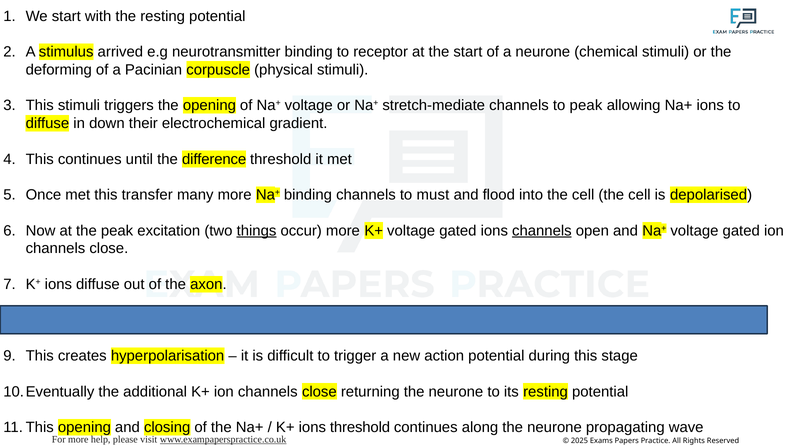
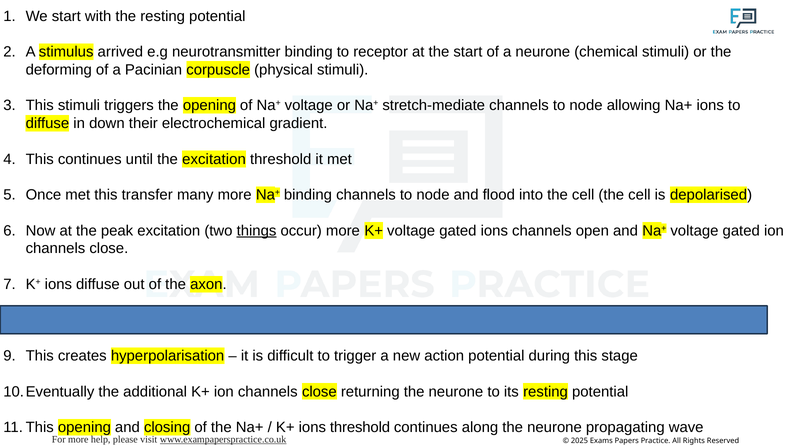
stretch-mediate channels to peak: peak -> node
the difference: difference -> excitation
must at (433, 195): must -> node
channels at (542, 231) underline: present -> none
